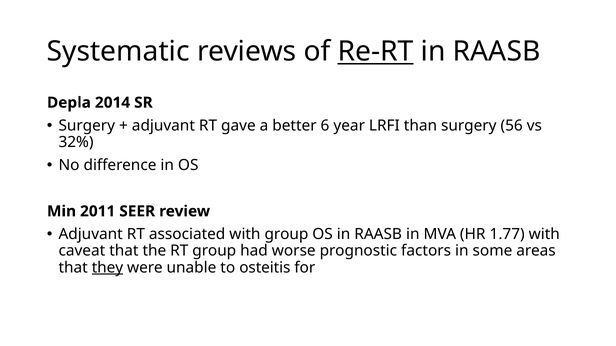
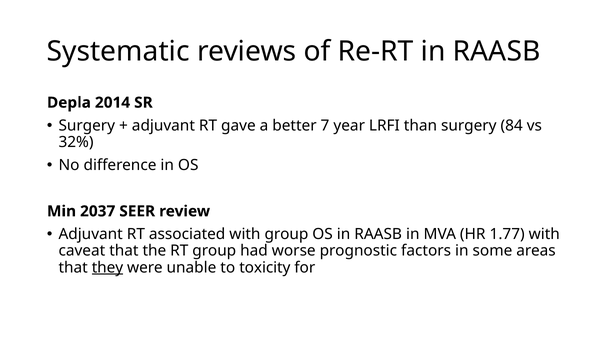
Re-RT underline: present -> none
6: 6 -> 7
56: 56 -> 84
2011: 2011 -> 2037
osteitis: osteitis -> toxicity
